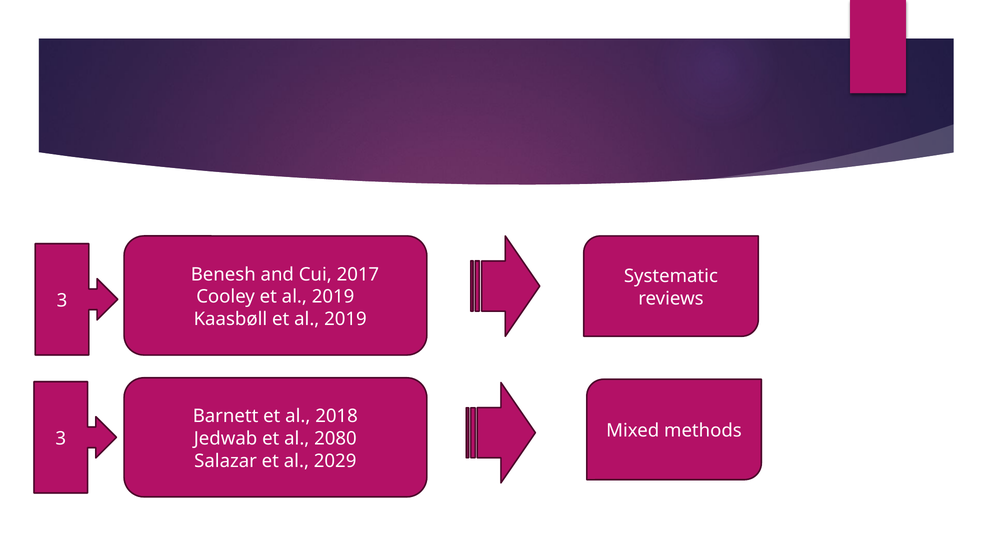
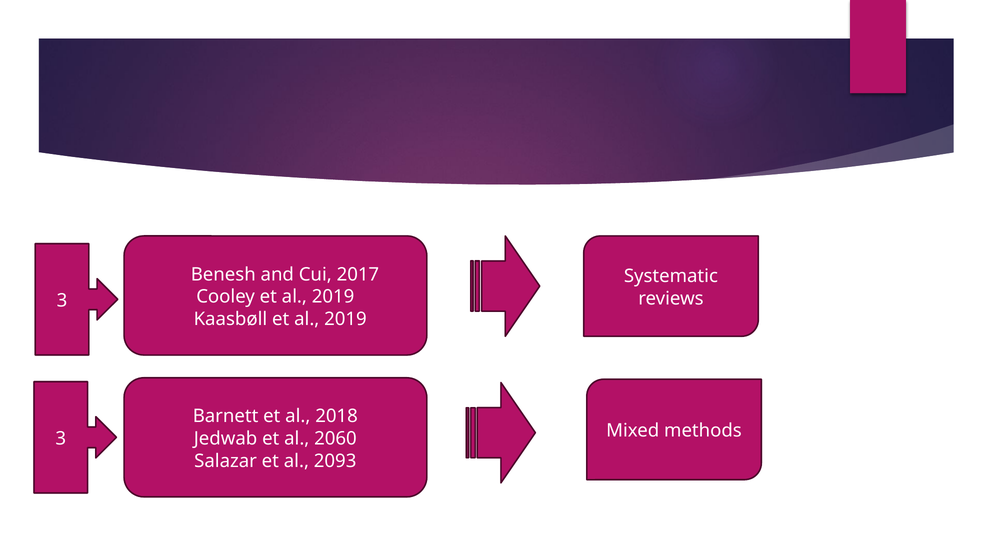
2080: 2080 -> 2060
2029: 2029 -> 2093
